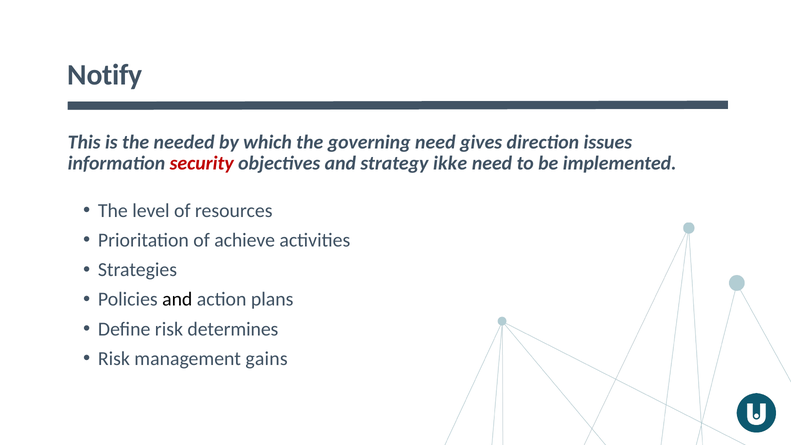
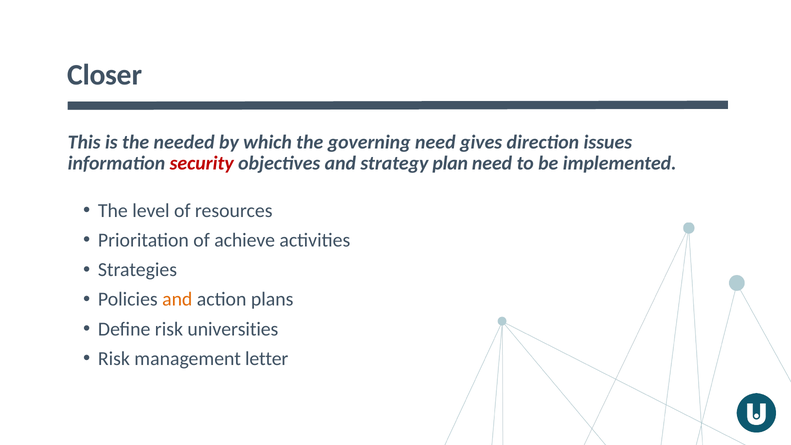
Notify: Notify -> Closer
ikke: ikke -> plan
and at (177, 299) colour: black -> orange
determines: determines -> universities
gains: gains -> letter
